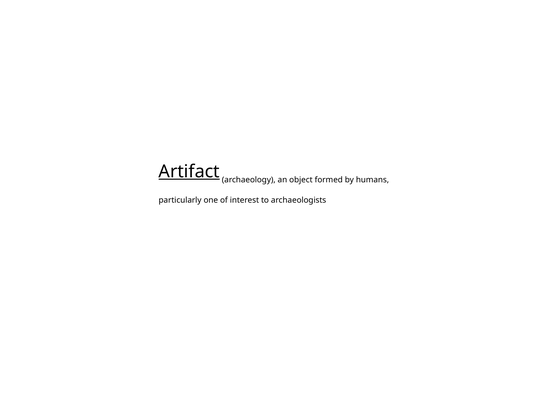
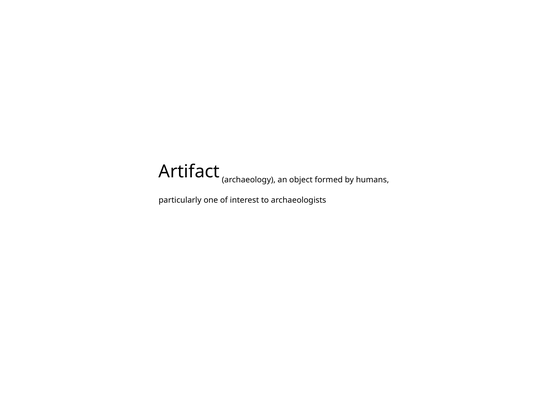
Artifact underline: present -> none
